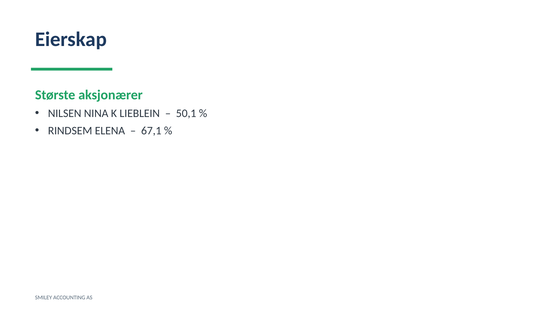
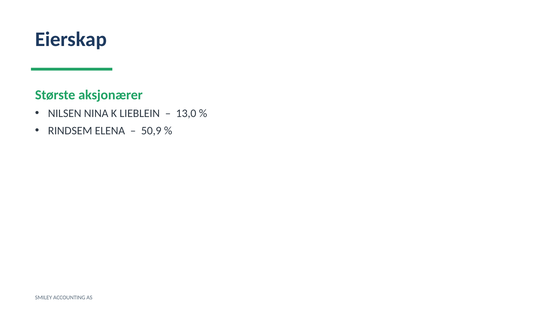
50,1: 50,1 -> 13,0
67,1: 67,1 -> 50,9
